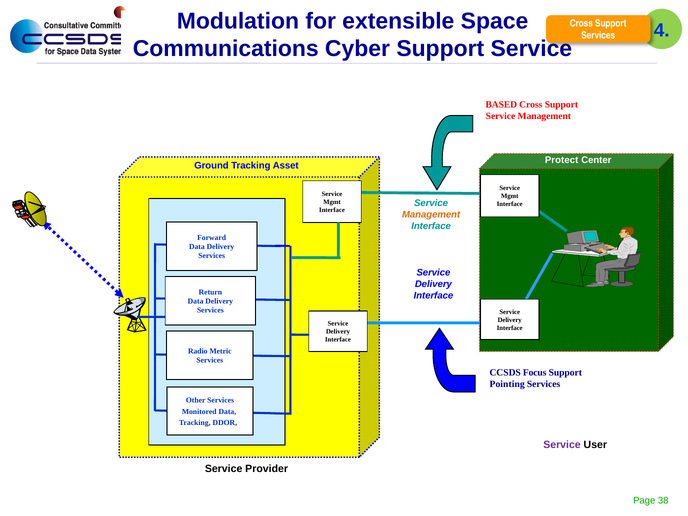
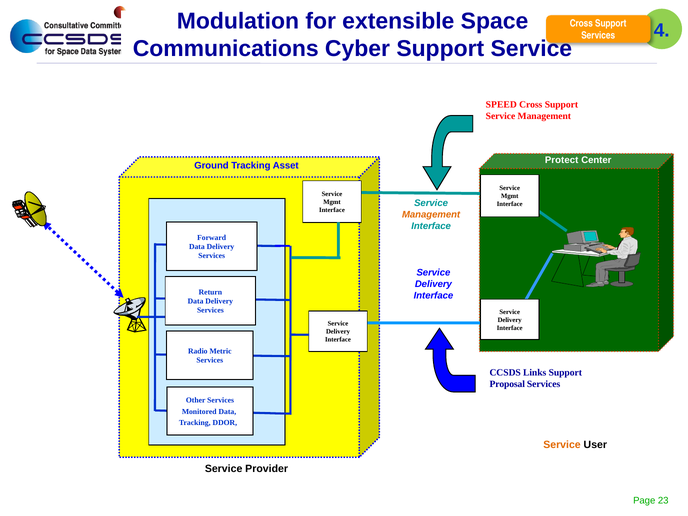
BASED: BASED -> SPEED
Focus: Focus -> Links
Pointing: Pointing -> Proposal
Service at (562, 445) colour: purple -> orange
38: 38 -> 23
